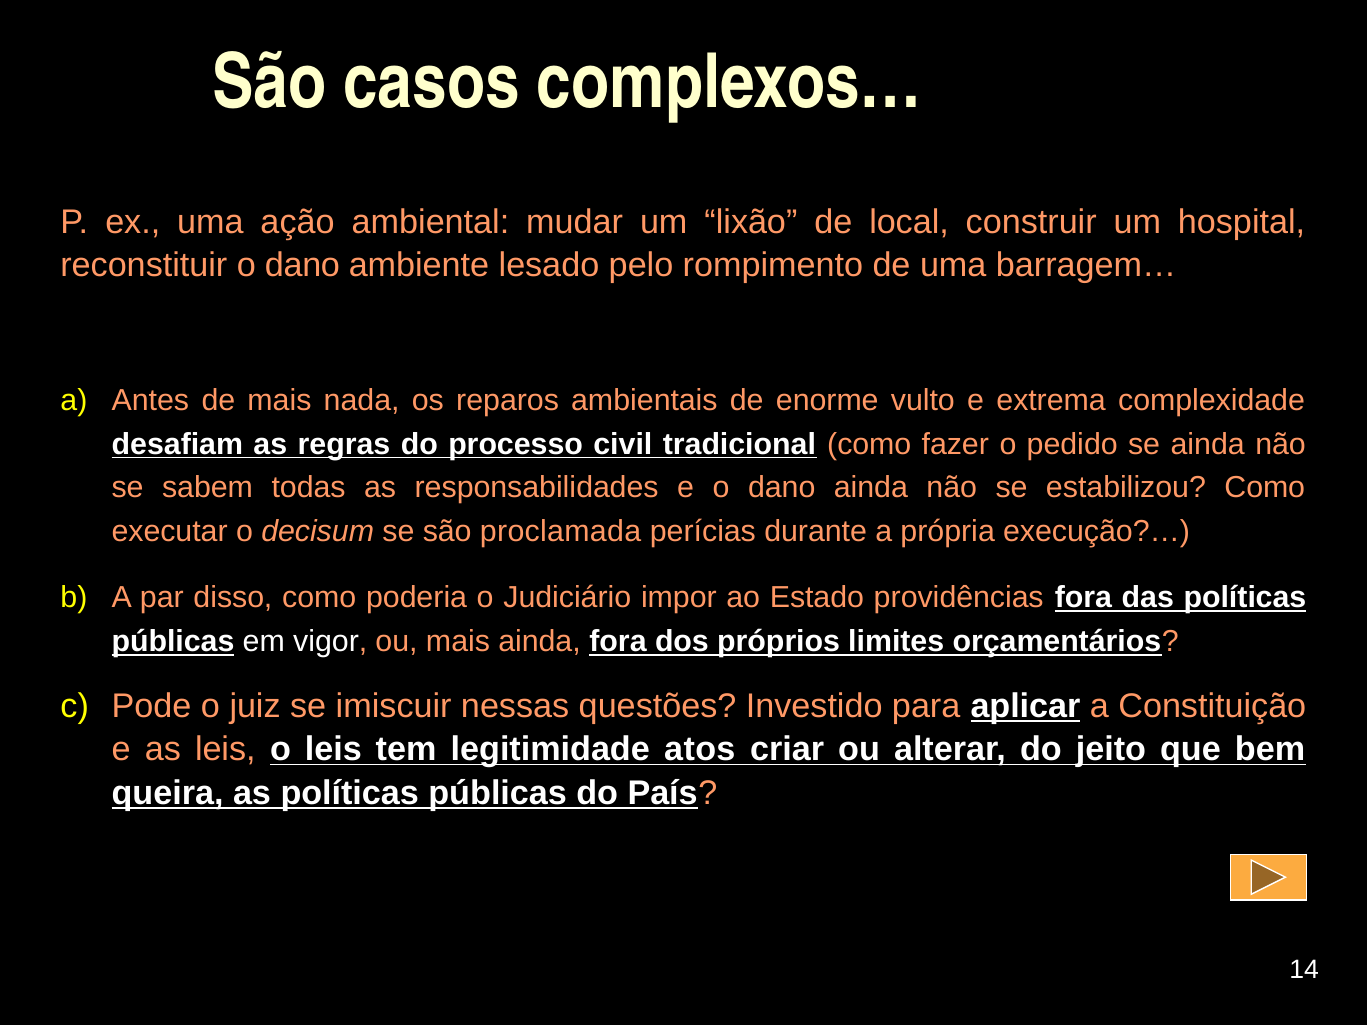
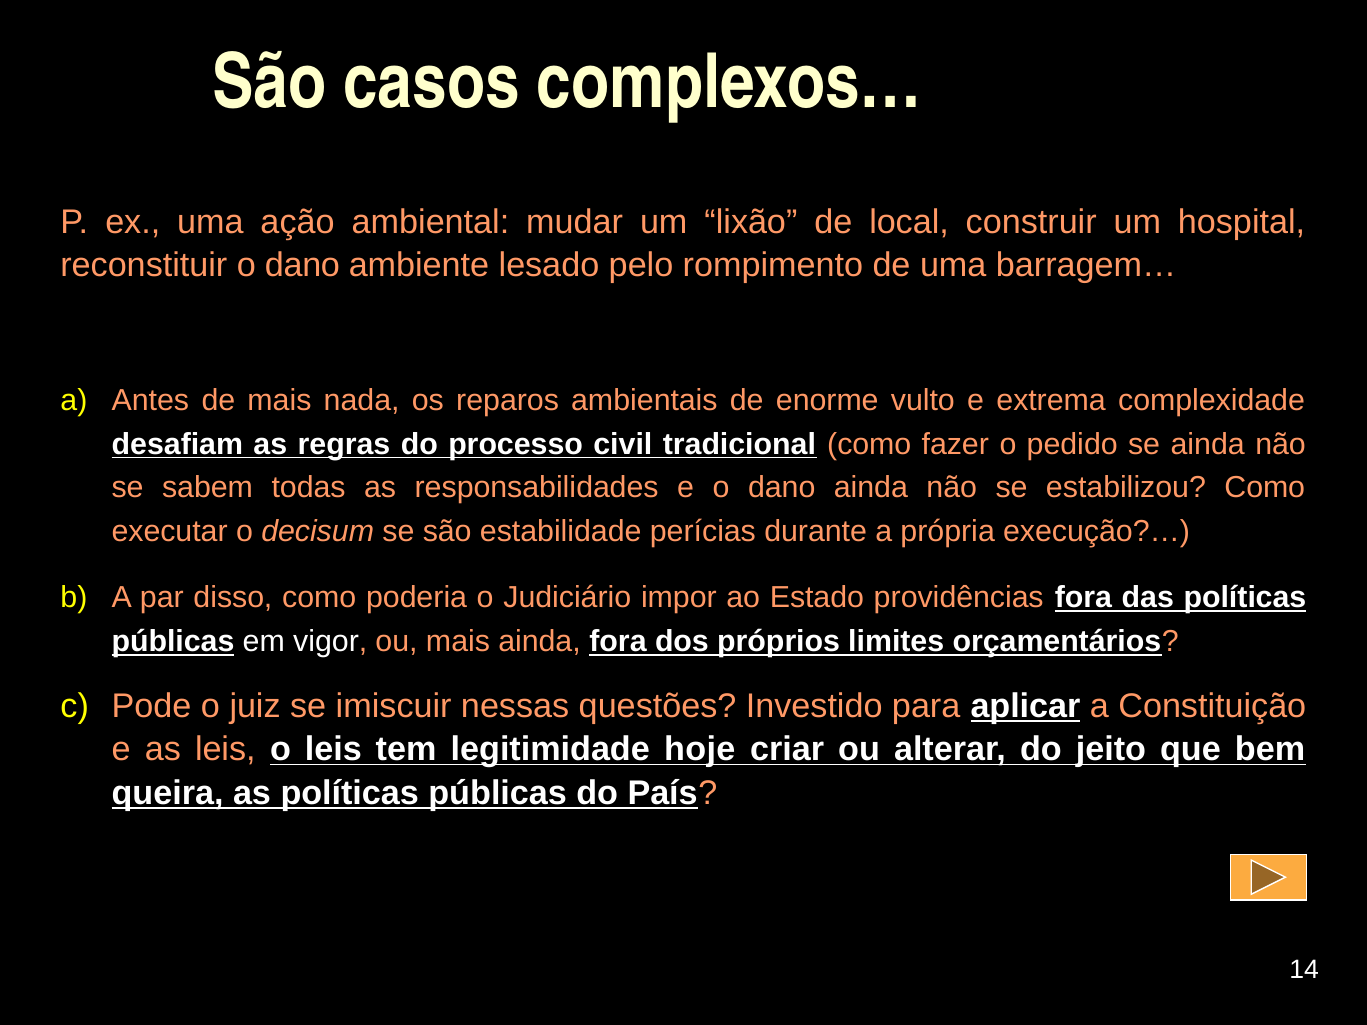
proclamada: proclamada -> estabilidade
atos: atos -> hoje
